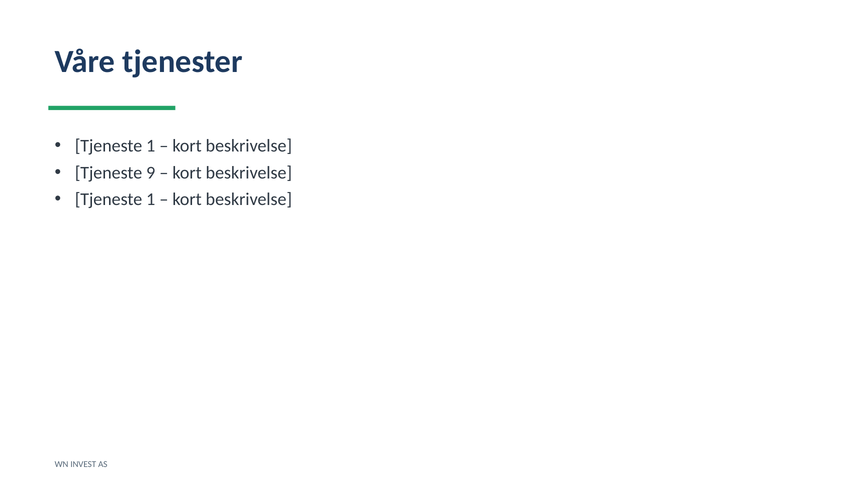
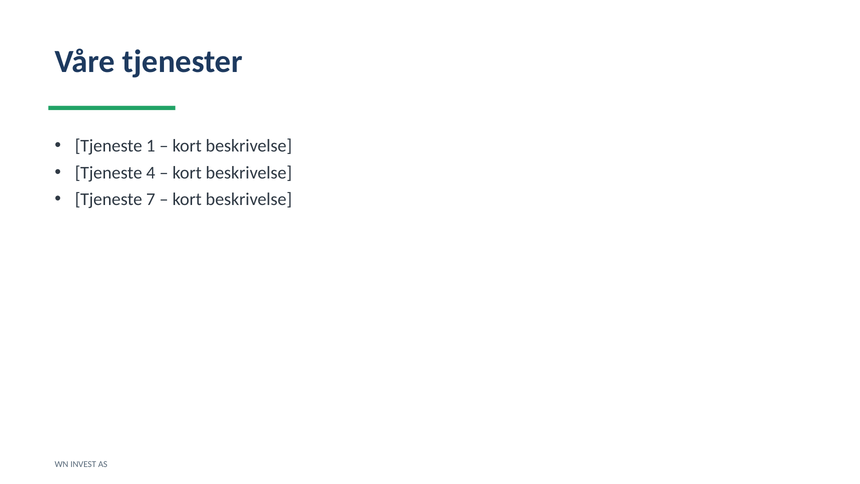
9: 9 -> 4
1 at (151, 199): 1 -> 7
